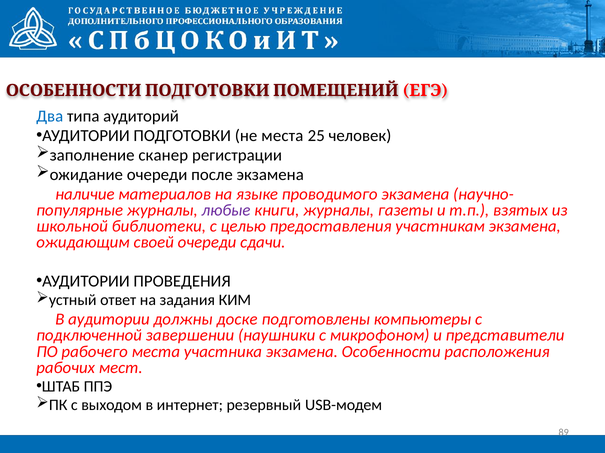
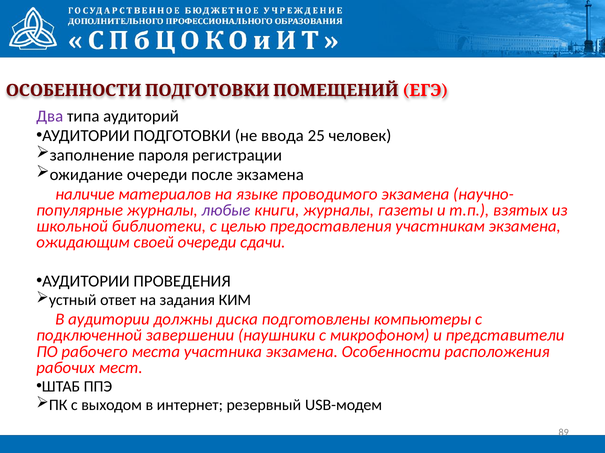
Два colour: blue -> purple
не места: места -> ввода
сканер: сканер -> пароля
доске: доске -> диска
